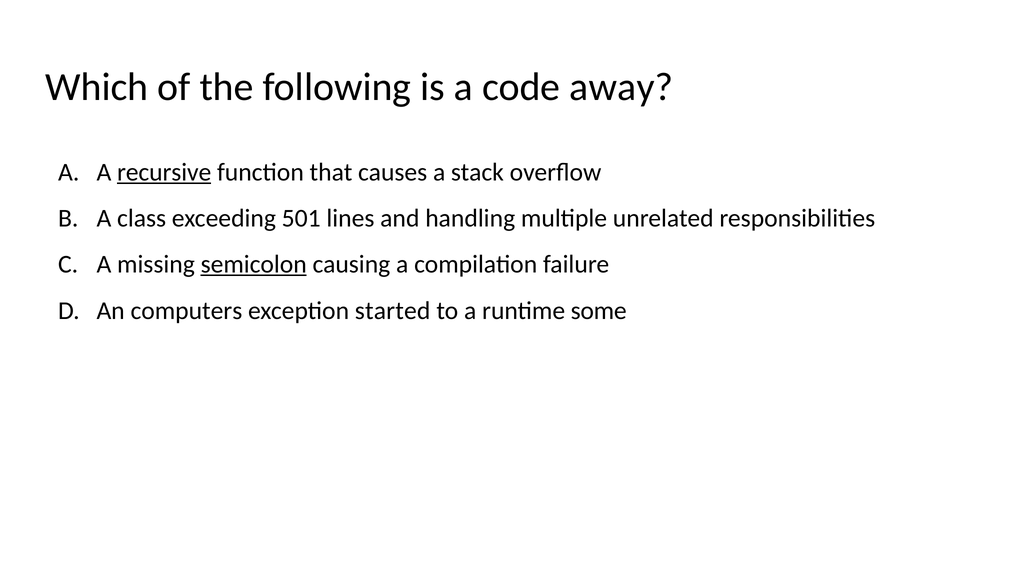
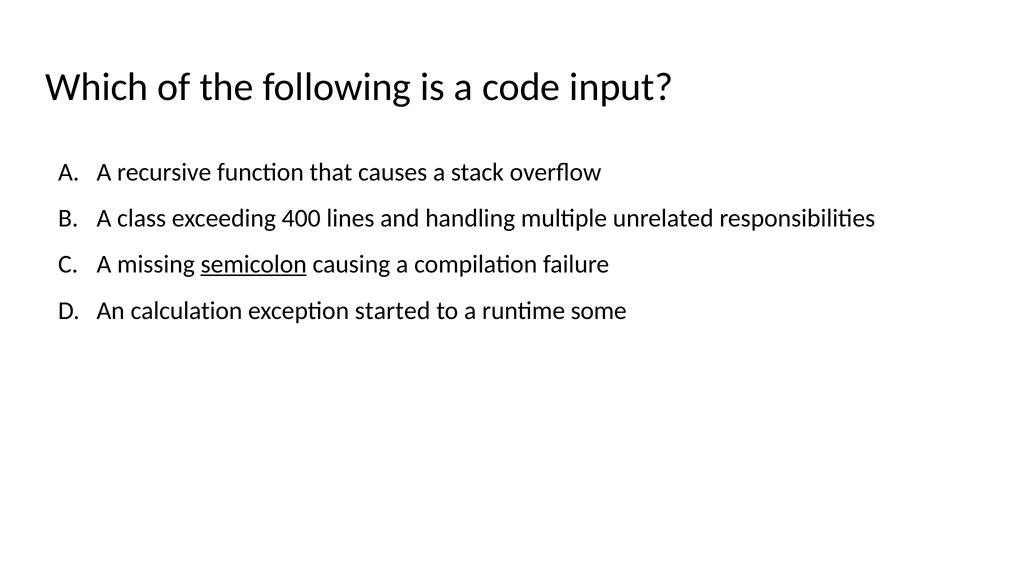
away: away -> input
recursive underline: present -> none
501: 501 -> 400
computers: computers -> calculation
